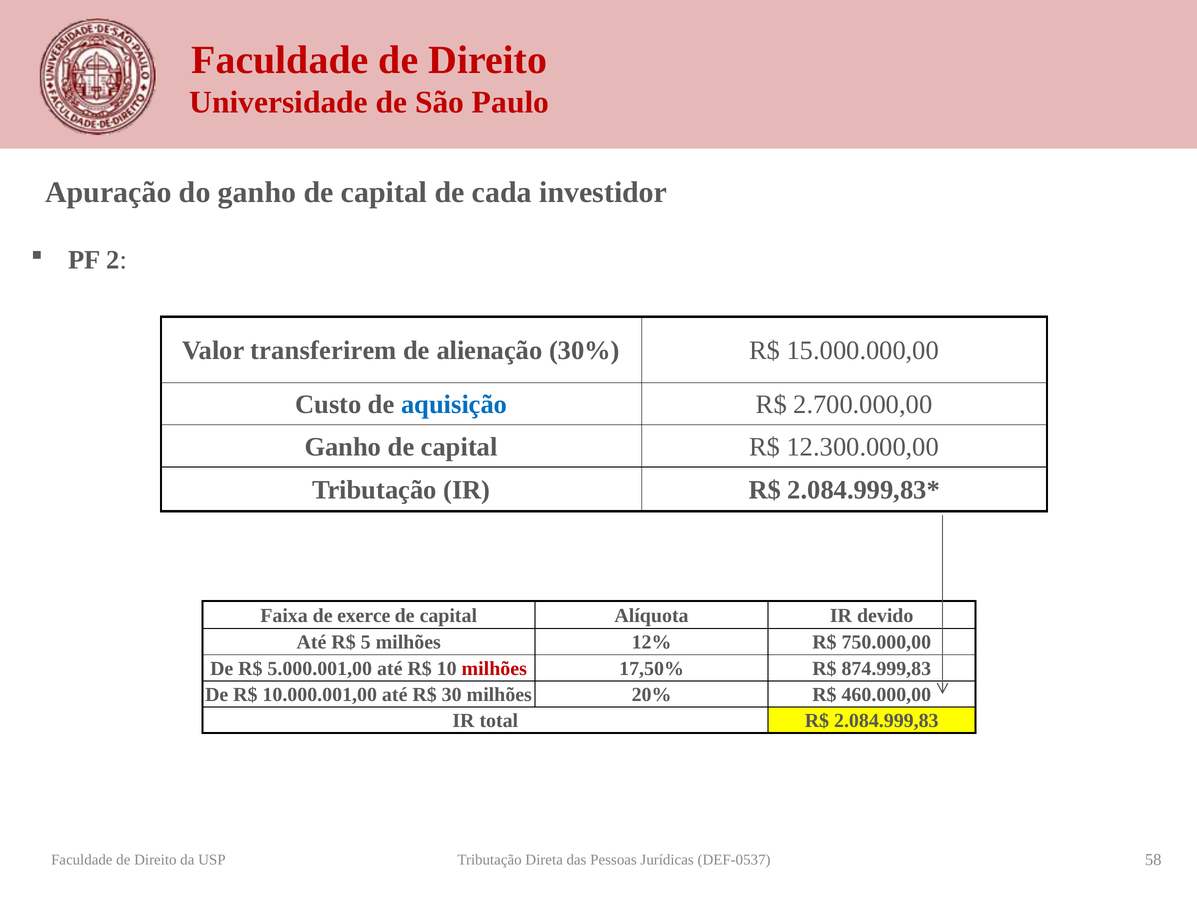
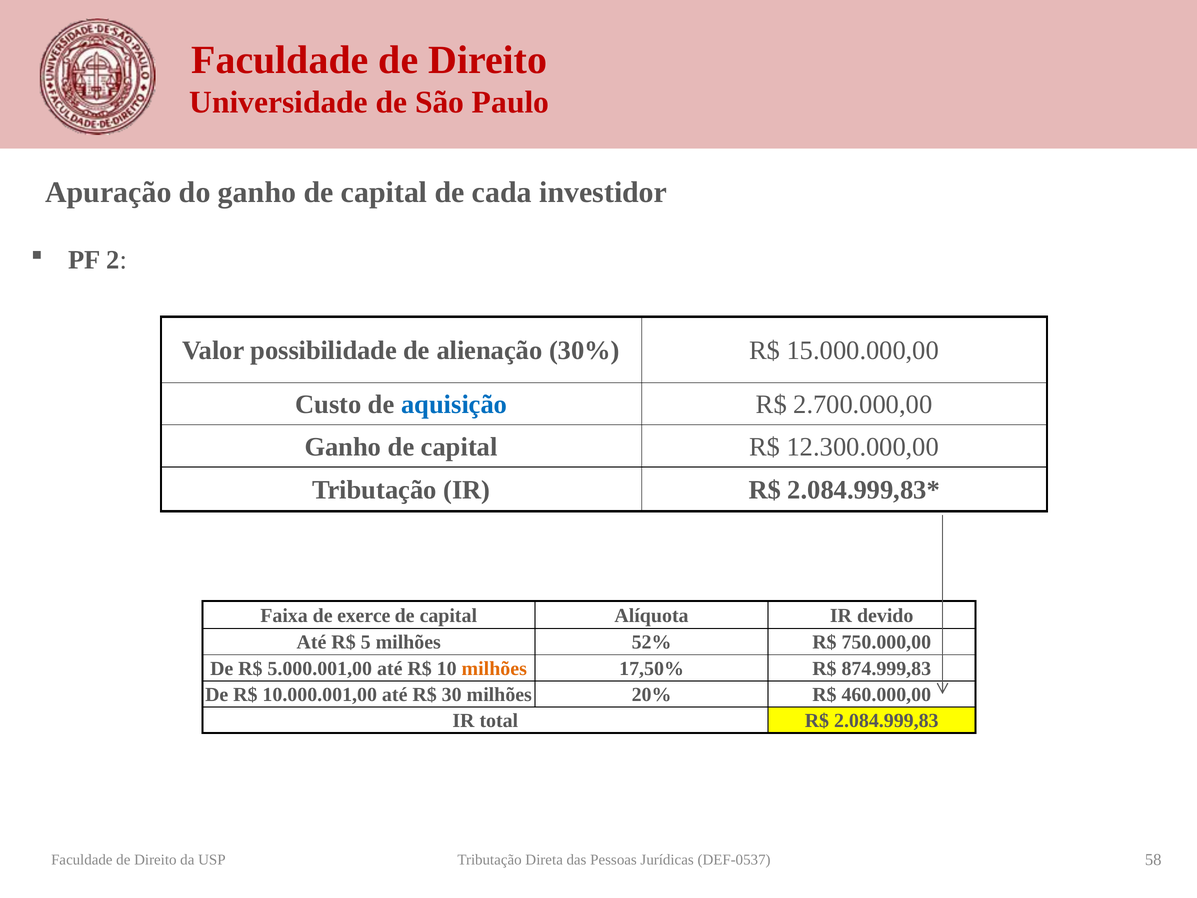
transferirem: transferirem -> possibilidade
12%: 12% -> 52%
milhões at (494, 668) colour: red -> orange
